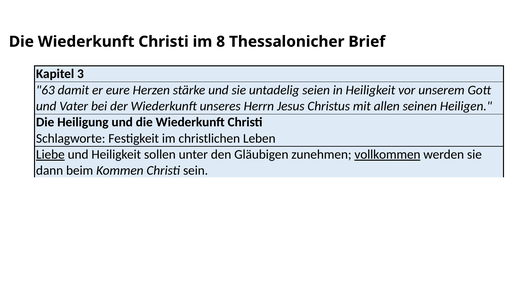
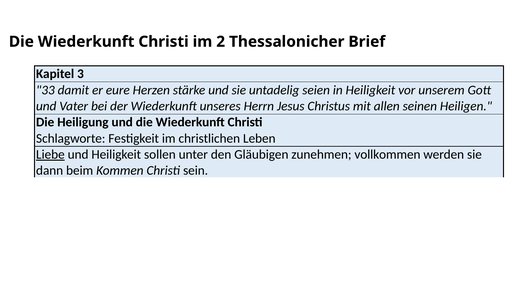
8: 8 -> 2
63: 63 -> 33
vollkommen underline: present -> none
